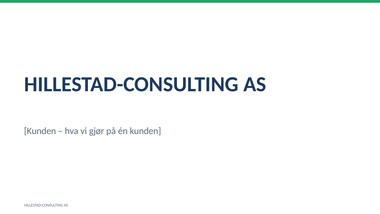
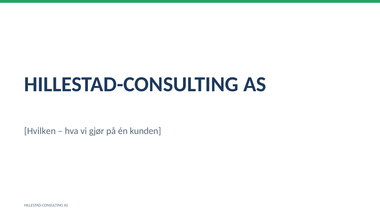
Kunden at (40, 131): Kunden -> Hvilken
